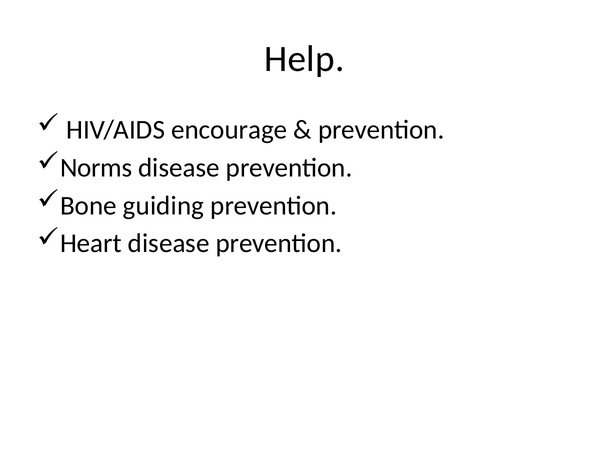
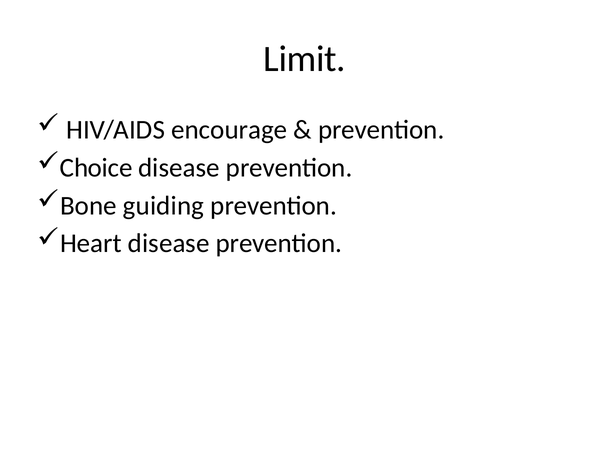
Help: Help -> Limit
Norms: Norms -> Choice
